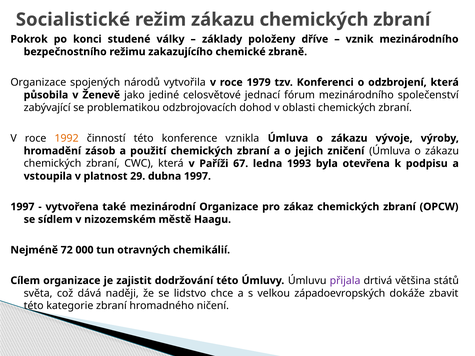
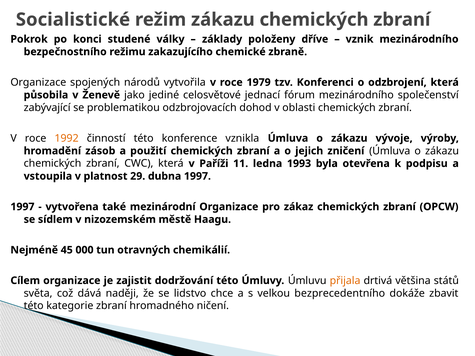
67: 67 -> 11
72: 72 -> 45
přijala colour: purple -> orange
západoevropských: západoevropských -> bezprecedentního
